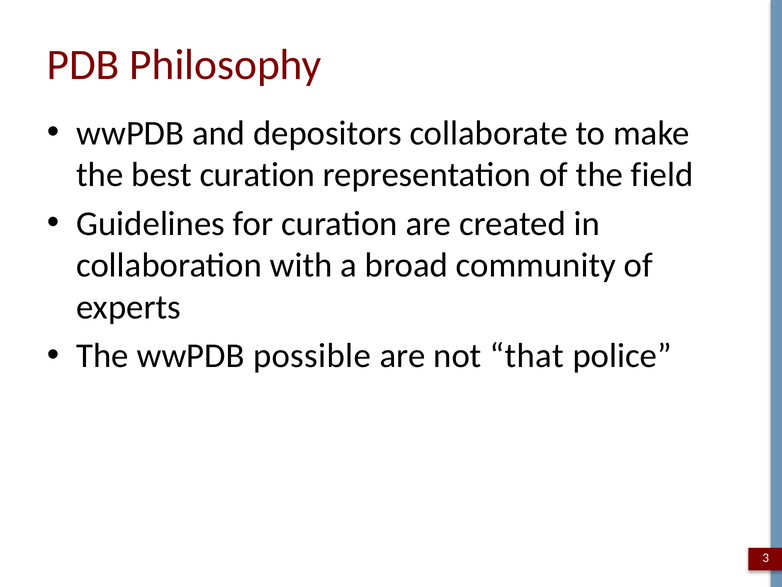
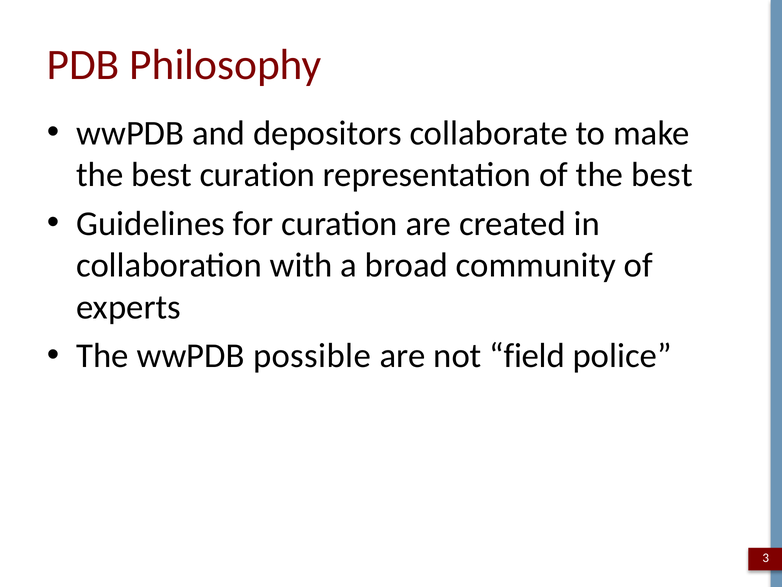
of the field: field -> best
that: that -> field
